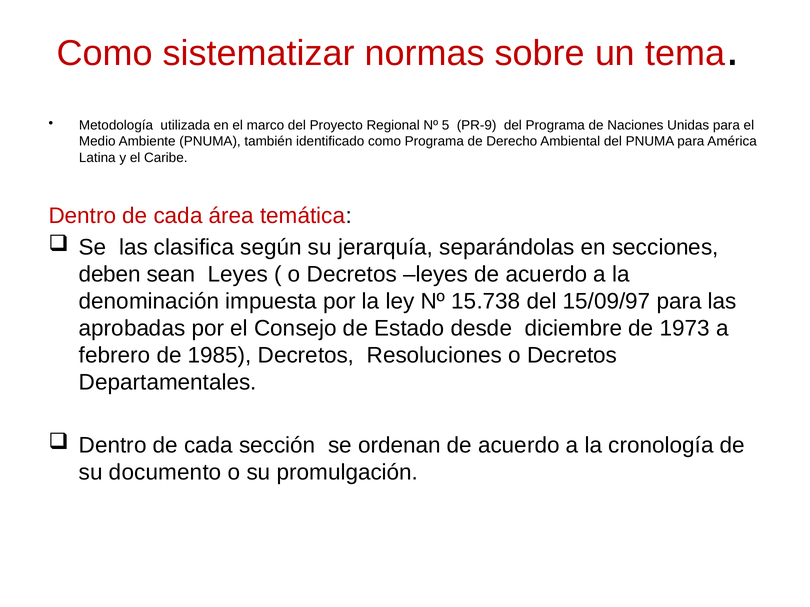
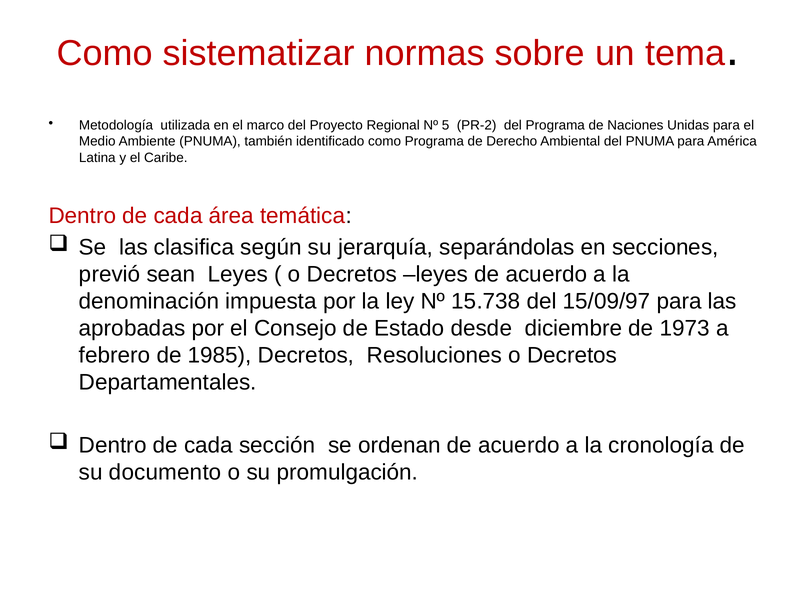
PR-9: PR-9 -> PR-2
deben: deben -> previó
